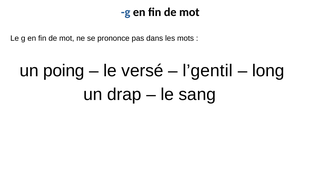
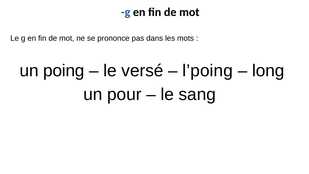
l’gentil: l’gentil -> l’poing
drap: drap -> pour
